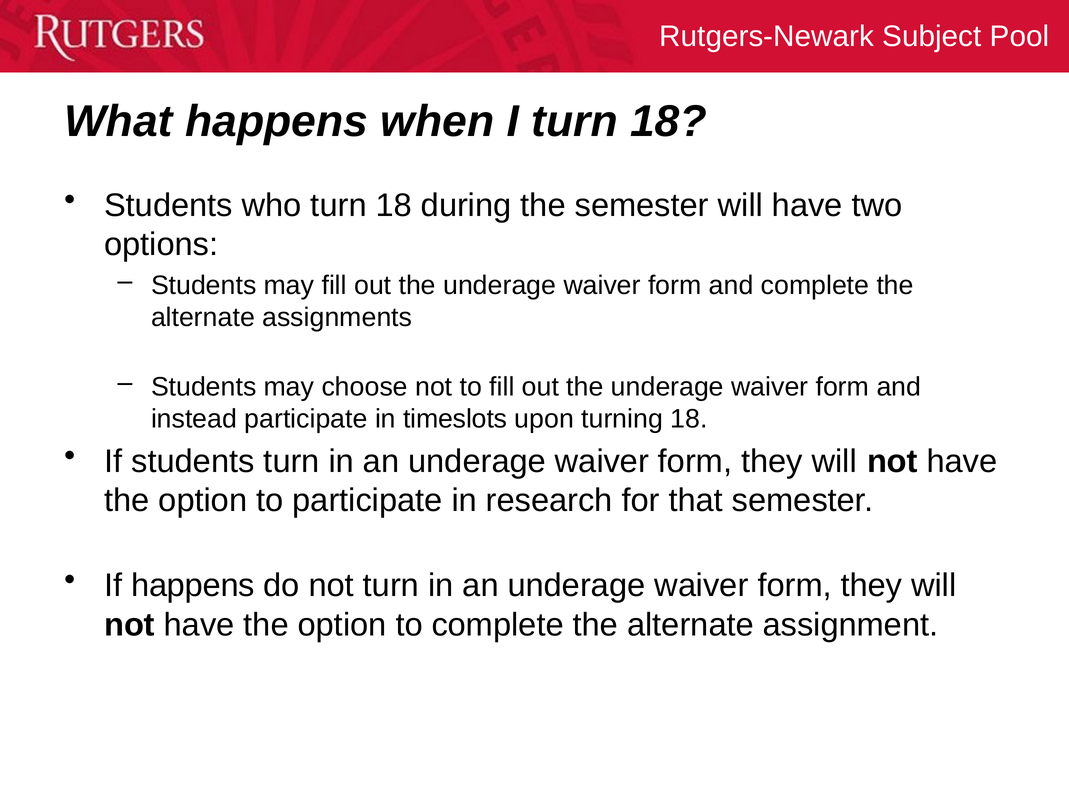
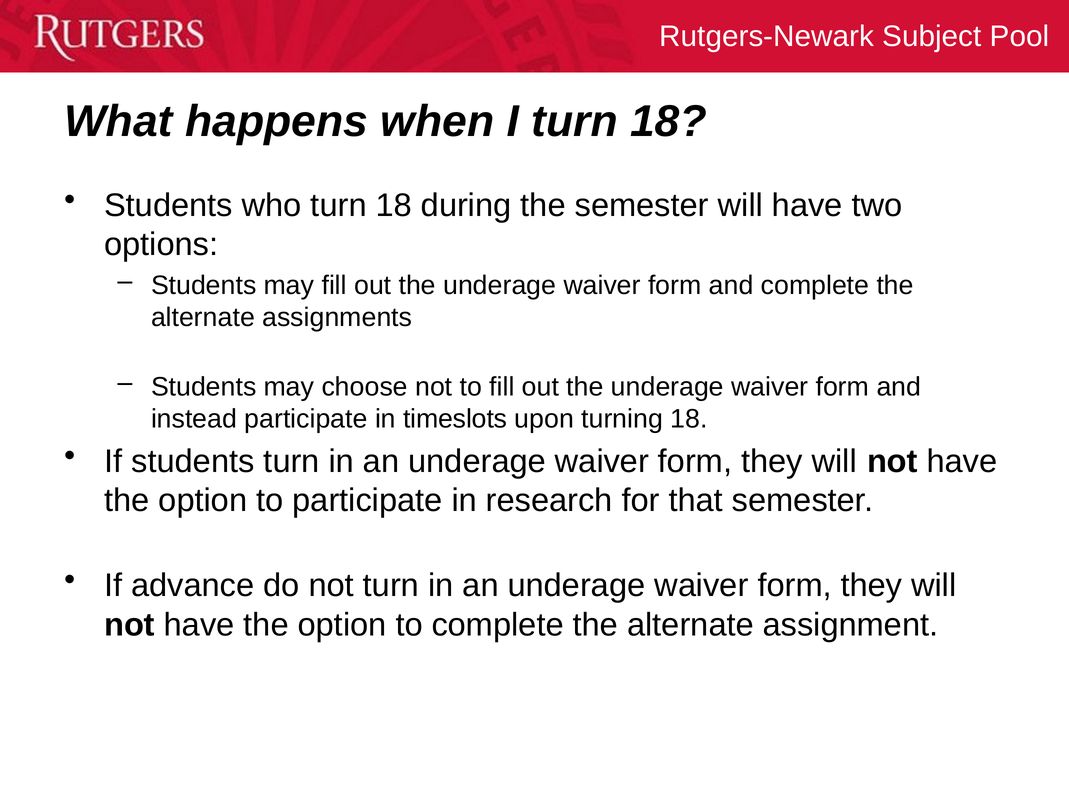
If happens: happens -> advance
